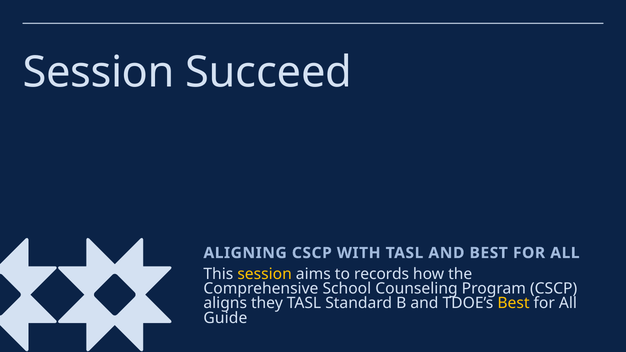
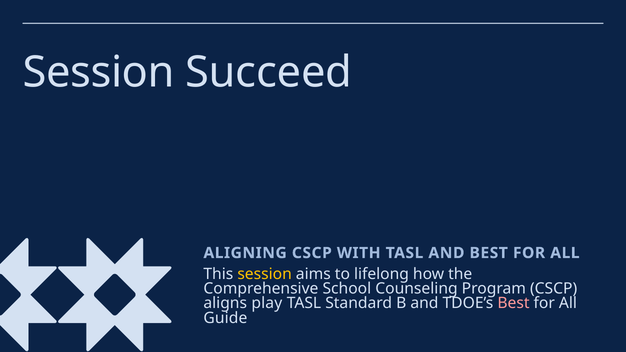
records: records -> lifelong
they: they -> play
Best at (513, 303) colour: yellow -> pink
